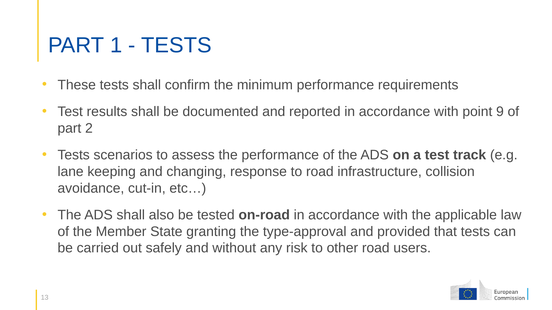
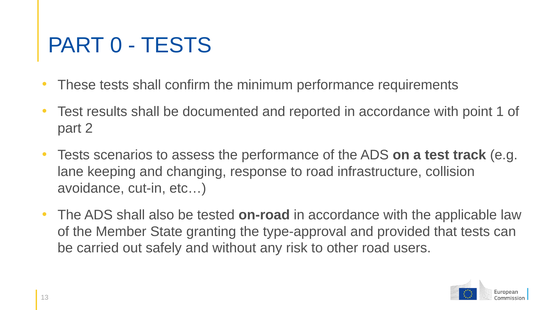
1: 1 -> 0
9: 9 -> 1
